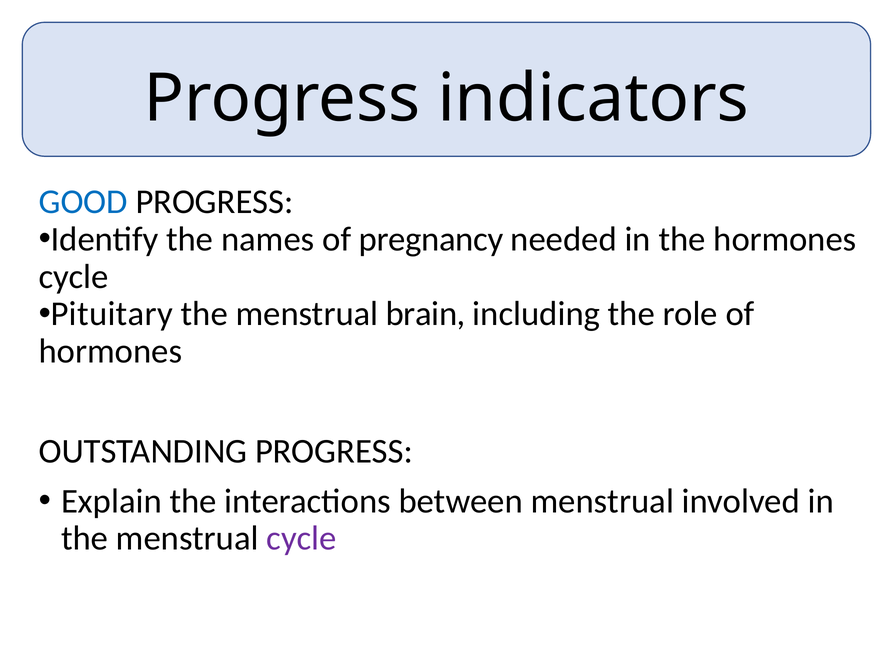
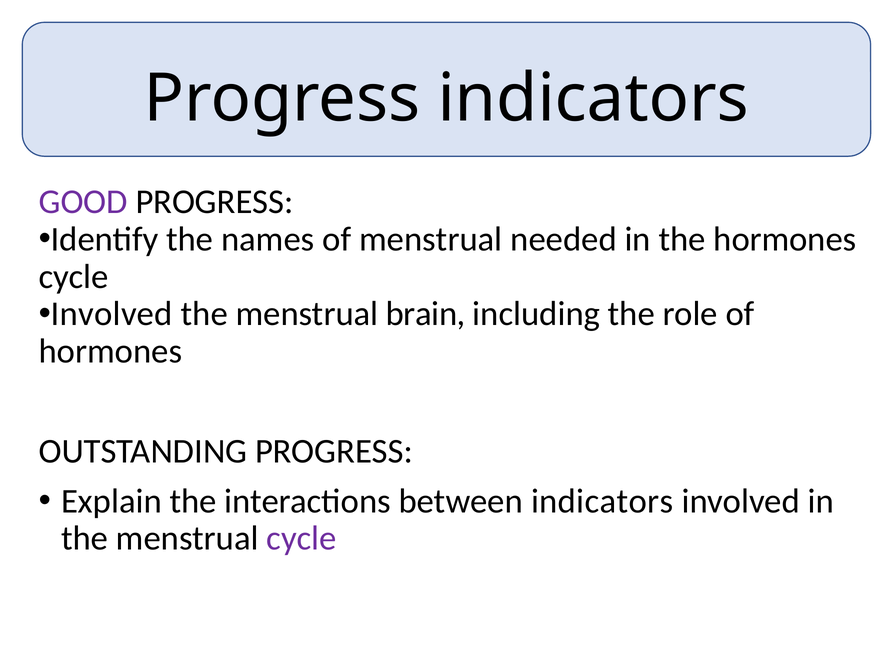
GOOD colour: blue -> purple
of pregnancy: pregnancy -> menstrual
Pituitary at (112, 314): Pituitary -> Involved
between menstrual: menstrual -> indicators
